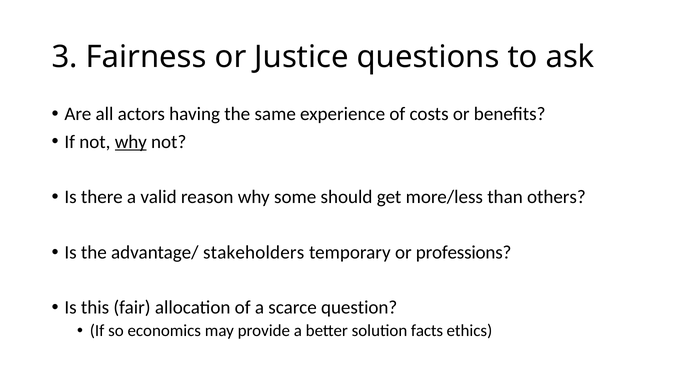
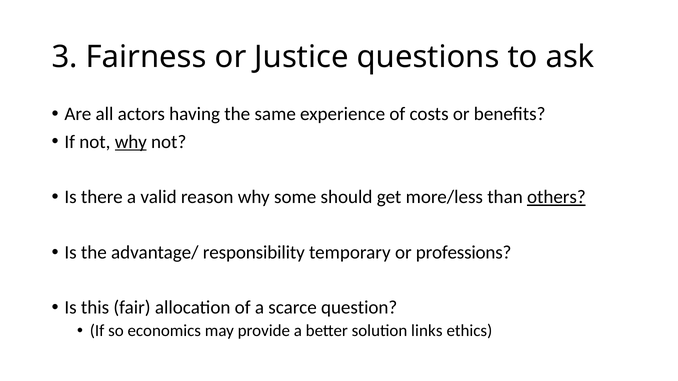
others underline: none -> present
stakeholders: stakeholders -> responsibility
facts: facts -> links
